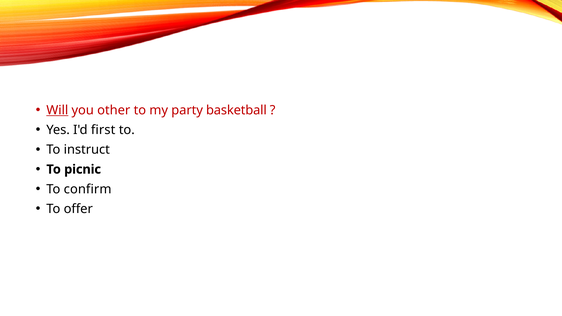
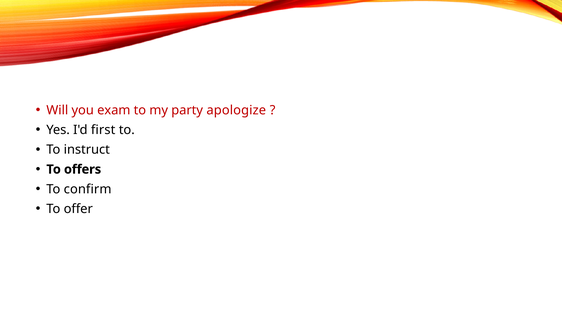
Will underline: present -> none
other: other -> exam
basketball: basketball -> apologize
picnic: picnic -> offers
